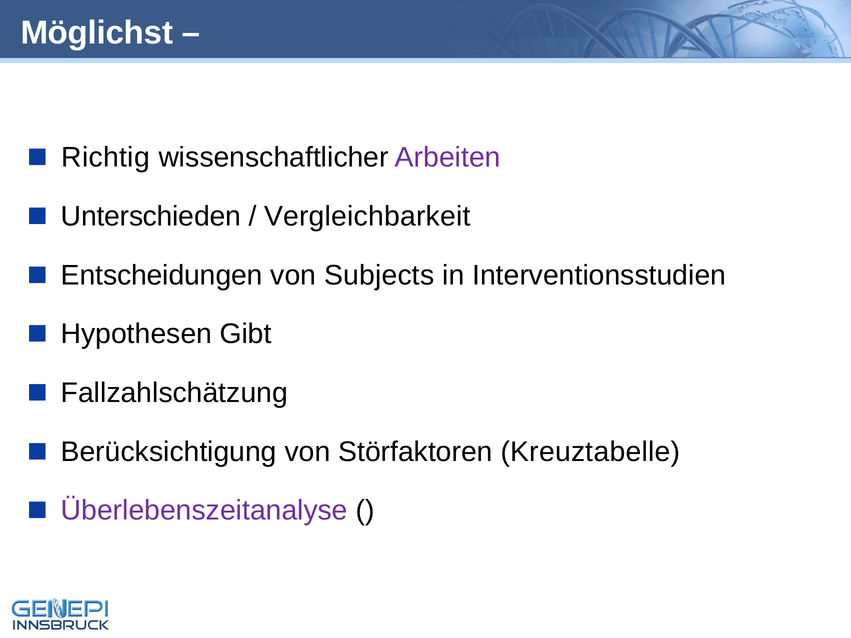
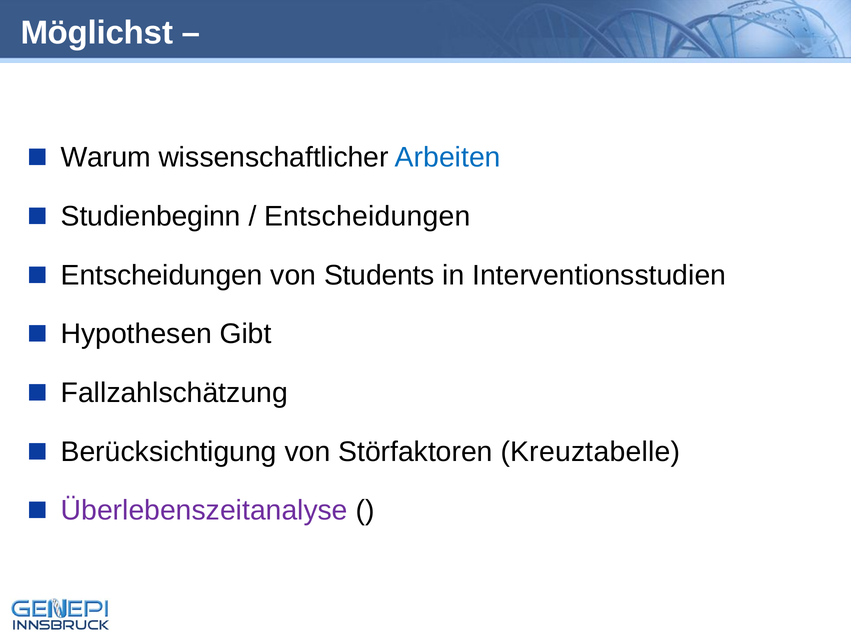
Richtig: Richtig -> Warum
Arbeiten colour: purple -> blue
Unterschieden: Unterschieden -> Studienbeginn
Vergleichbarkeit at (367, 216): Vergleichbarkeit -> Entscheidungen
Subjects: Subjects -> Students
